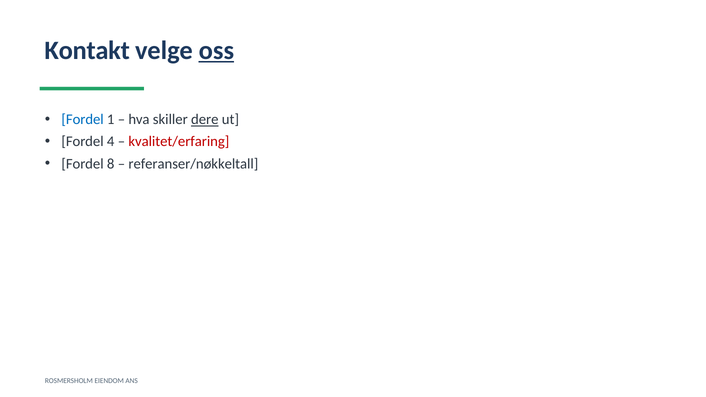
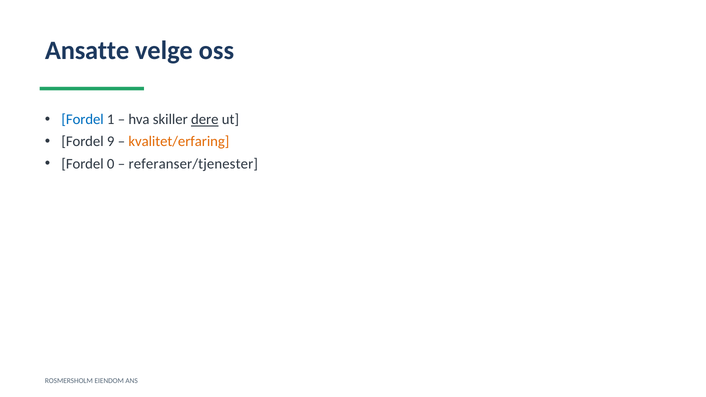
Kontakt: Kontakt -> Ansatte
oss underline: present -> none
4: 4 -> 9
kvalitet/erfaring colour: red -> orange
8: 8 -> 0
referanser/nøkkeltall: referanser/nøkkeltall -> referanser/tjenester
